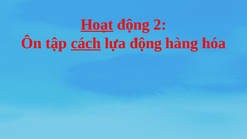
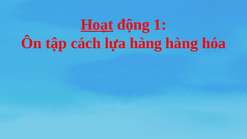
2: 2 -> 1
cách underline: present -> none
lựa động: động -> hàng
